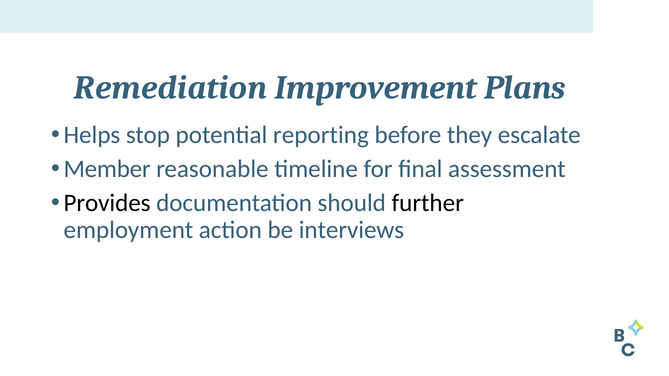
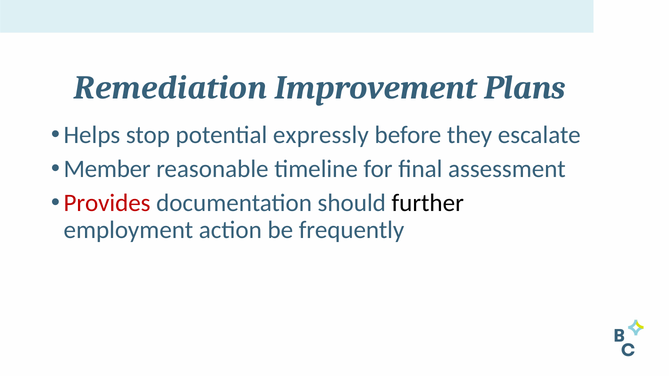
reporting: reporting -> expressly
Provides colour: black -> red
interviews: interviews -> frequently
